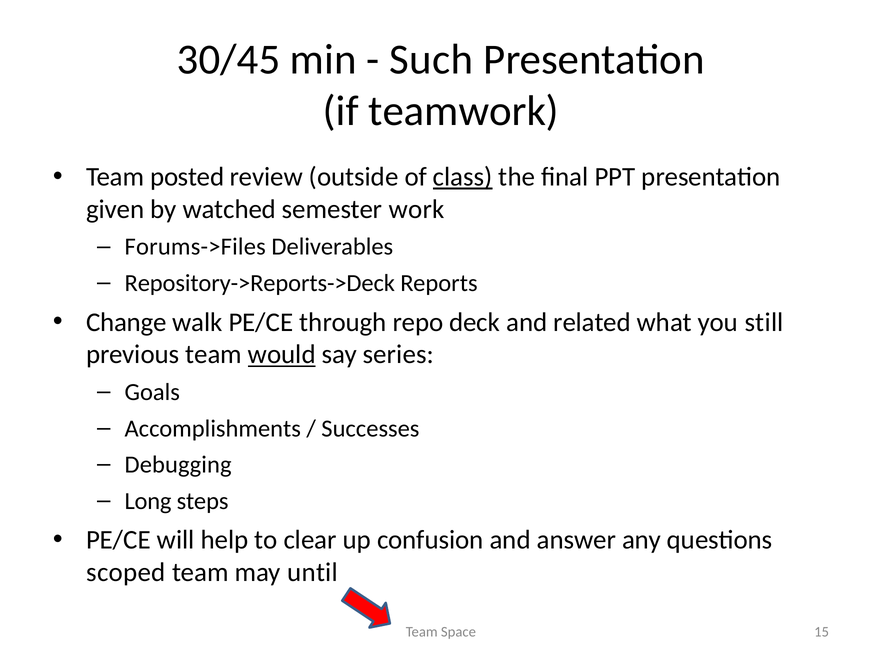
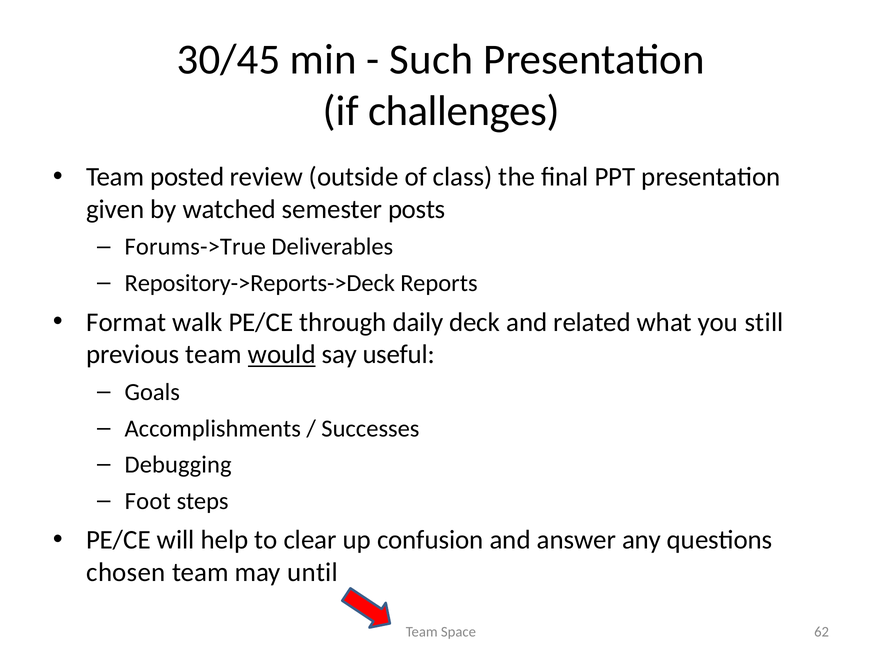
teamwork: teamwork -> challenges
class underline: present -> none
work: work -> posts
Forums->Files: Forums->Files -> Forums->True
Change: Change -> Format
repo: repo -> daily
series: series -> useful
Long: Long -> Foot
scoped: scoped -> chosen
15: 15 -> 62
